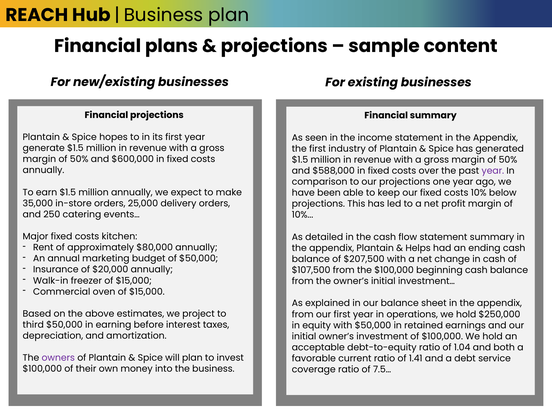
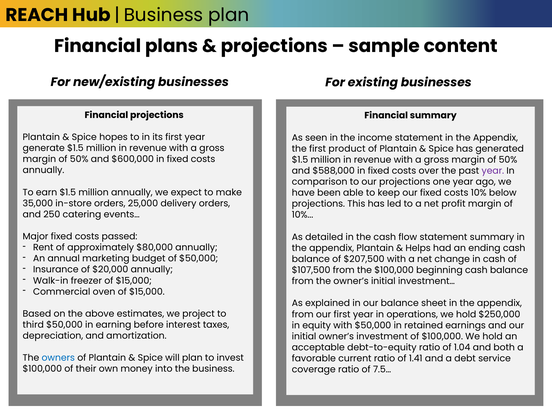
industry: industry -> product
kitchen: kitchen -> passed
owners colour: purple -> blue
